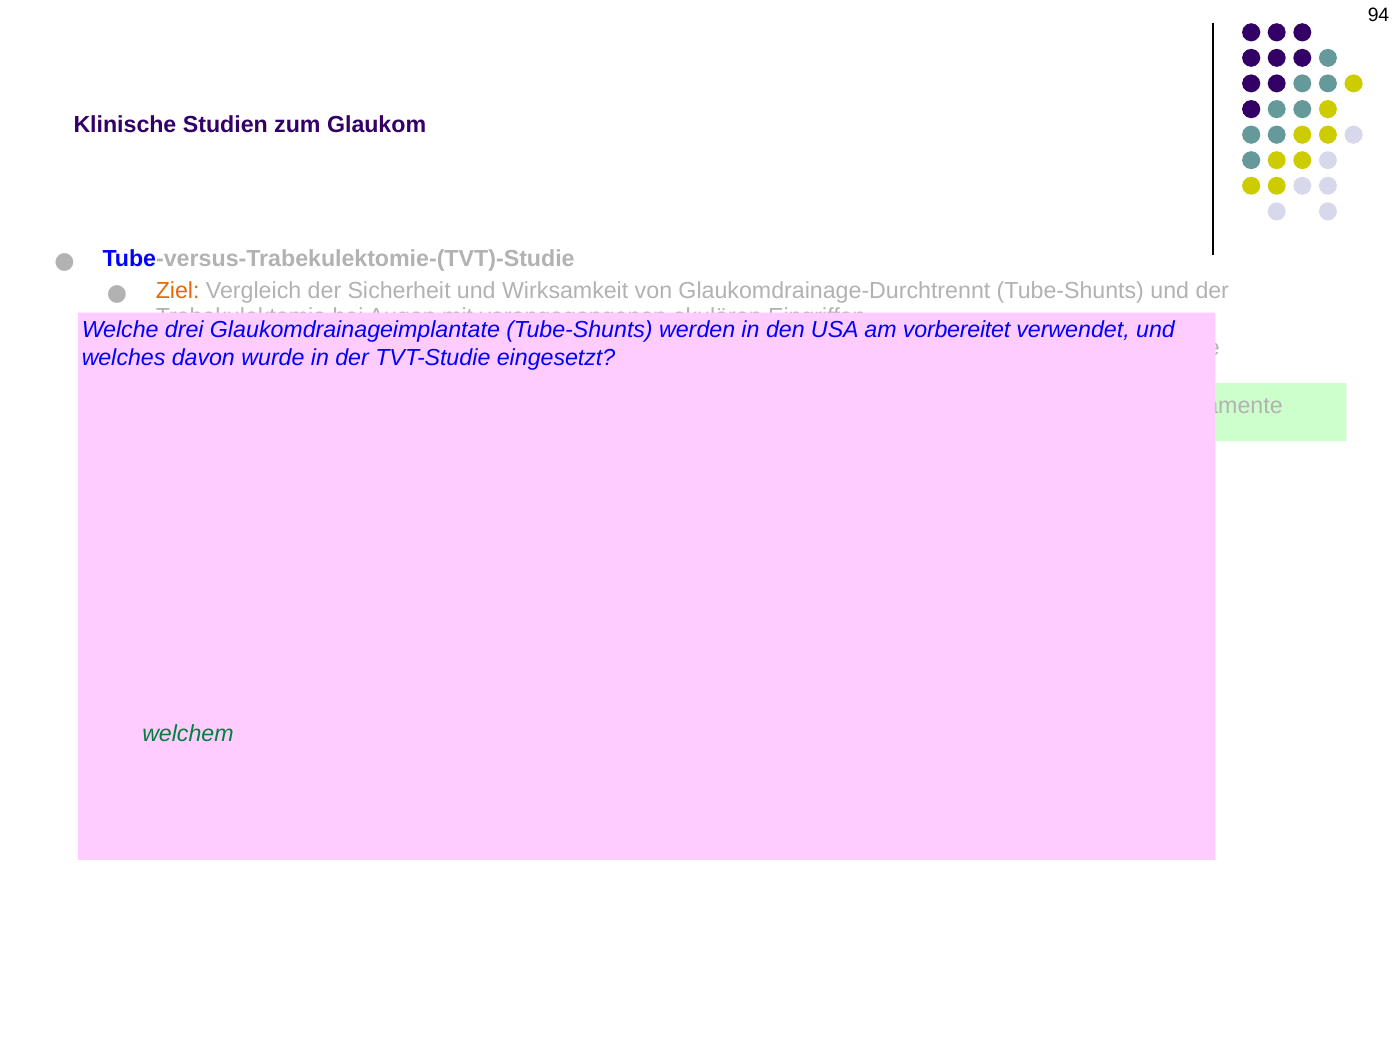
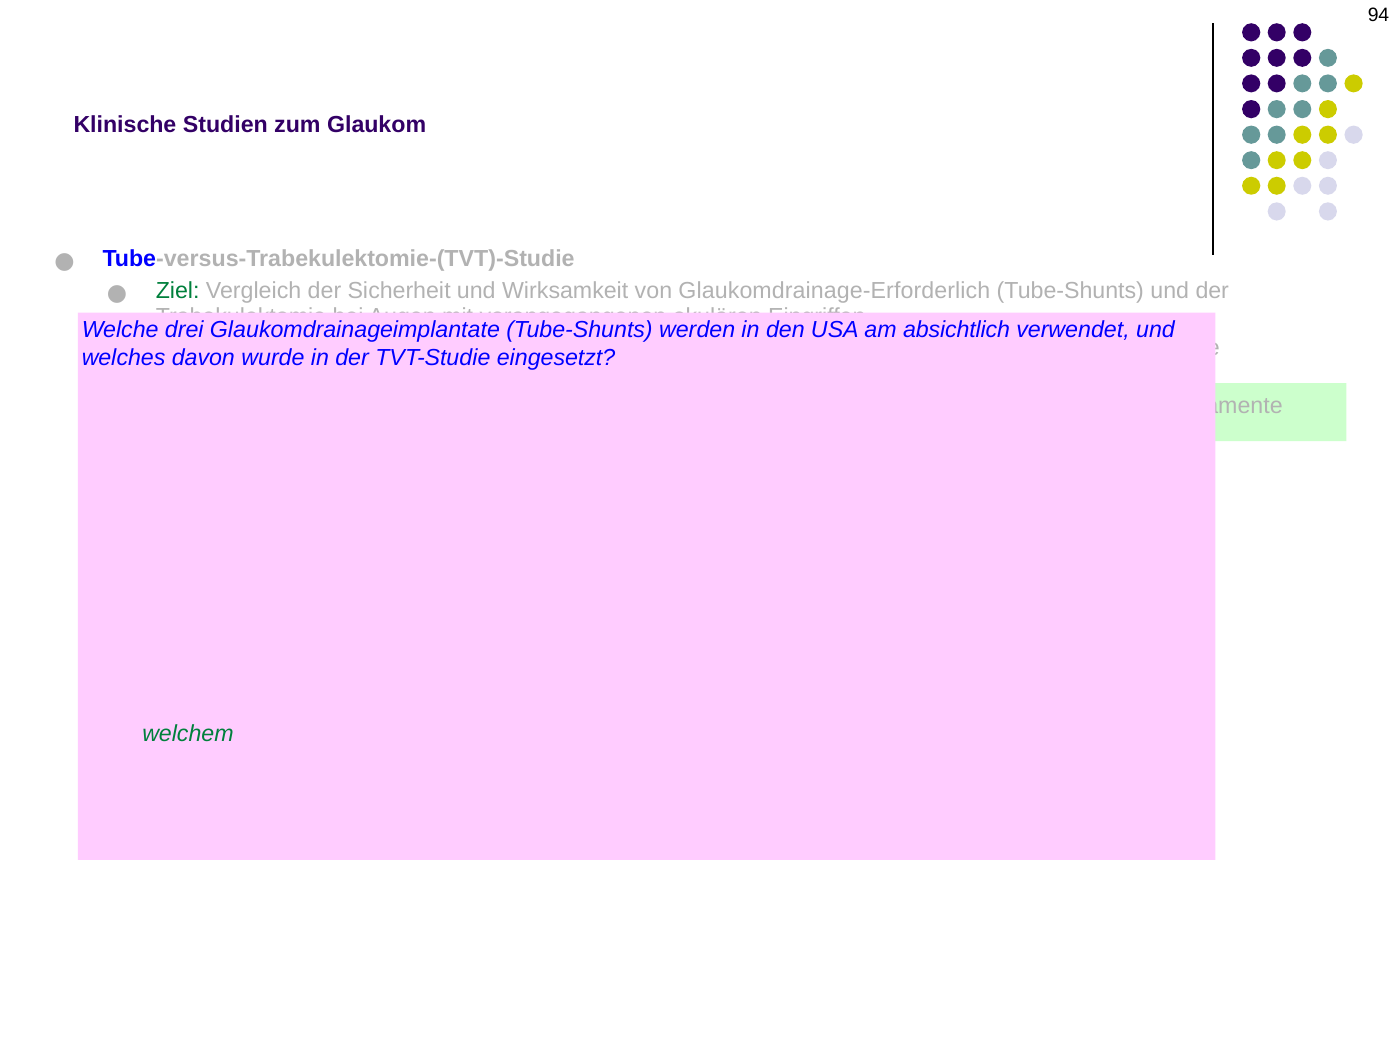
Ziel colour: orange -> green
Glaukomdrainage-Durchtrennt: Glaukomdrainage-Durchtrennt -> Glaukomdrainage-Erforderlich
vorbereitet: vorbereitet -> absichtlich
